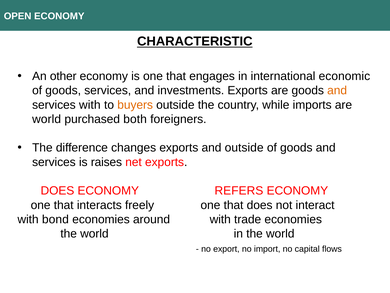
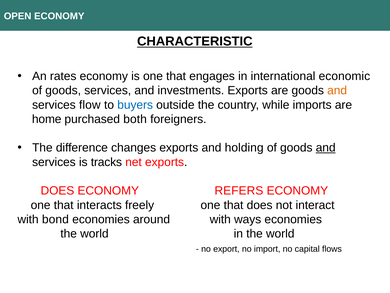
other: other -> rates
services with: with -> flow
buyers colour: orange -> blue
world at (47, 119): world -> home
and outside: outside -> holding
and at (326, 148) underline: none -> present
raises: raises -> tracks
trade: trade -> ways
